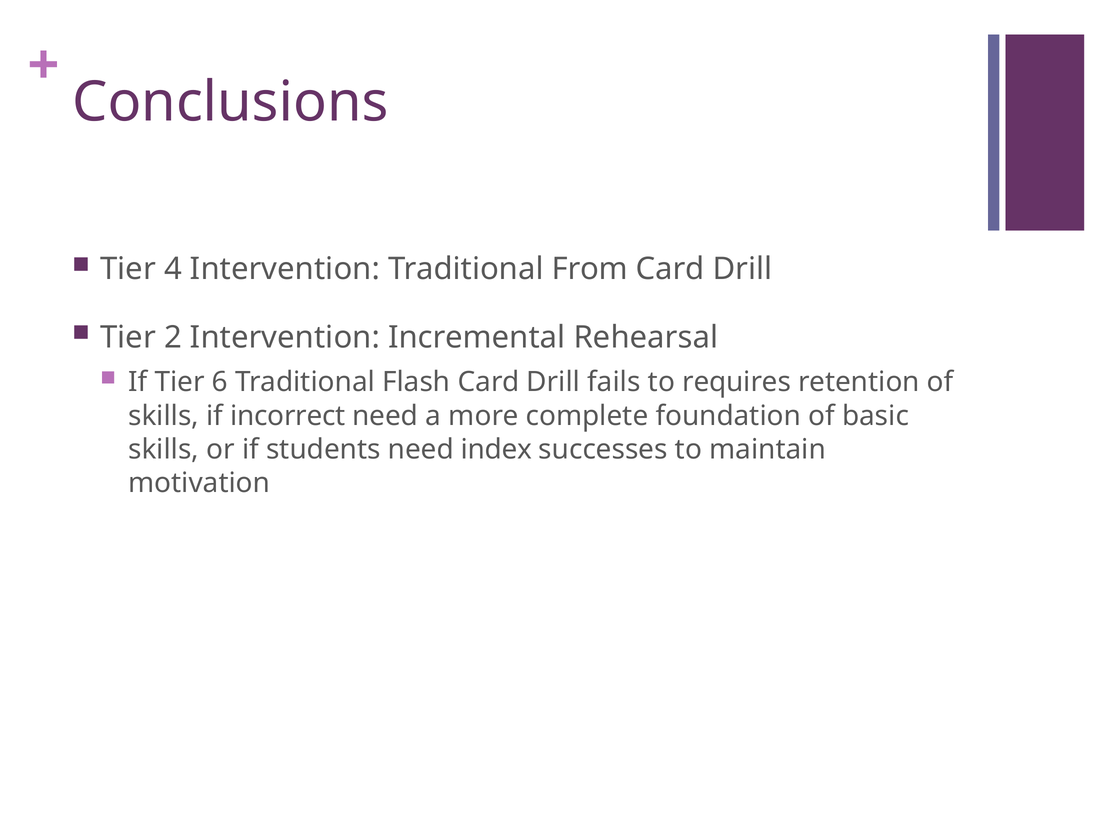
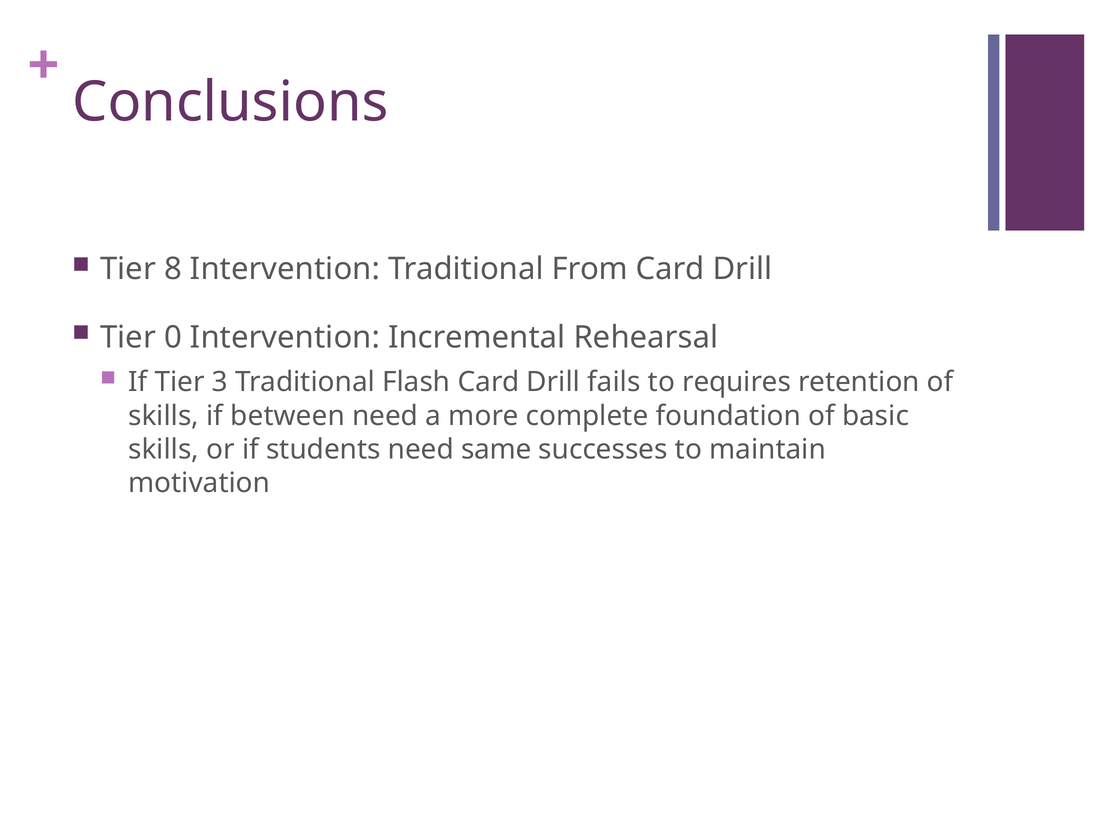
4: 4 -> 8
2: 2 -> 0
6: 6 -> 3
incorrect: incorrect -> between
index: index -> same
